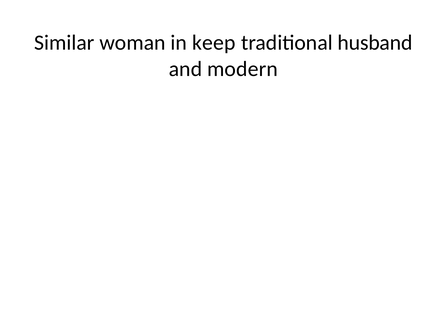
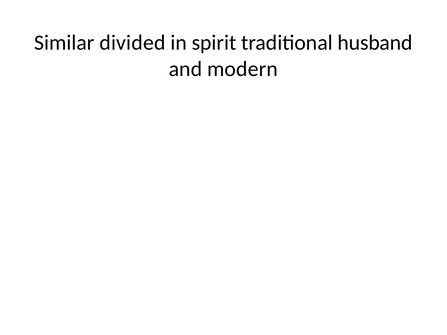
woman: woman -> divided
keep: keep -> spirit
